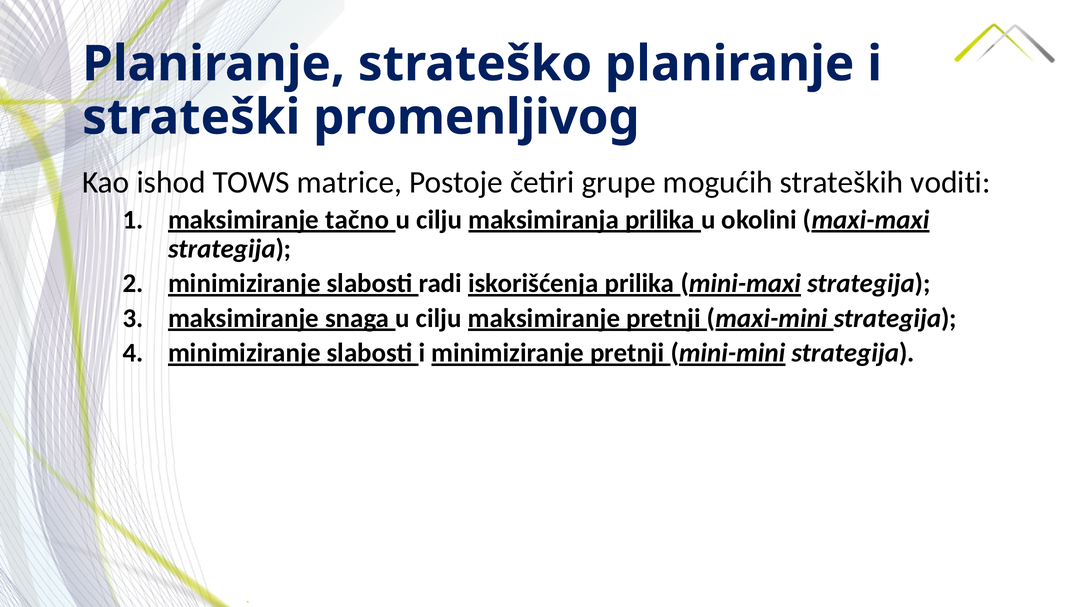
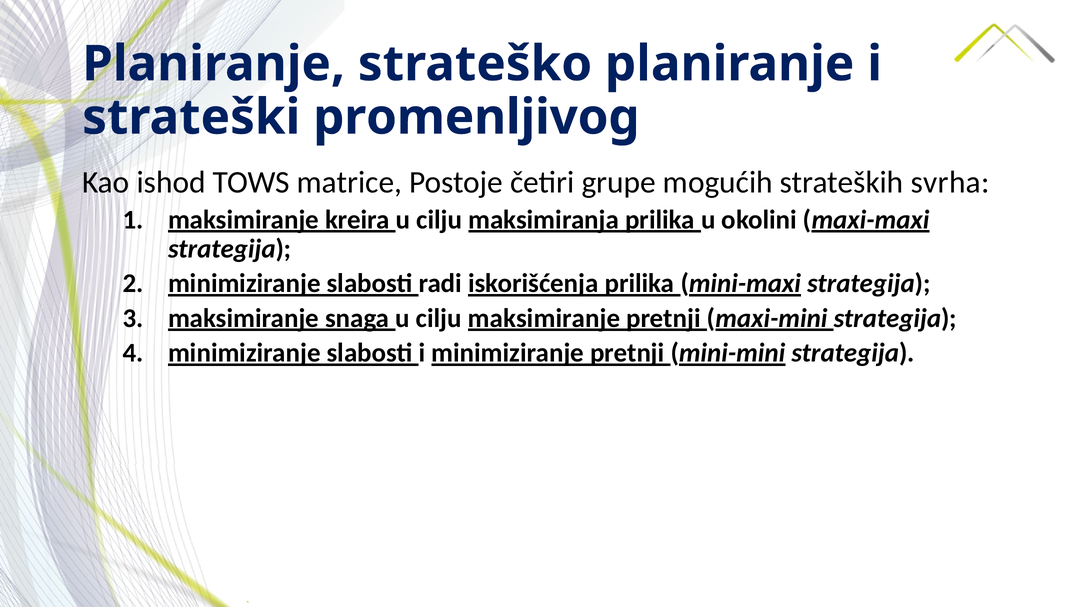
voditi: voditi -> svrha
tačno: tačno -> kreira
